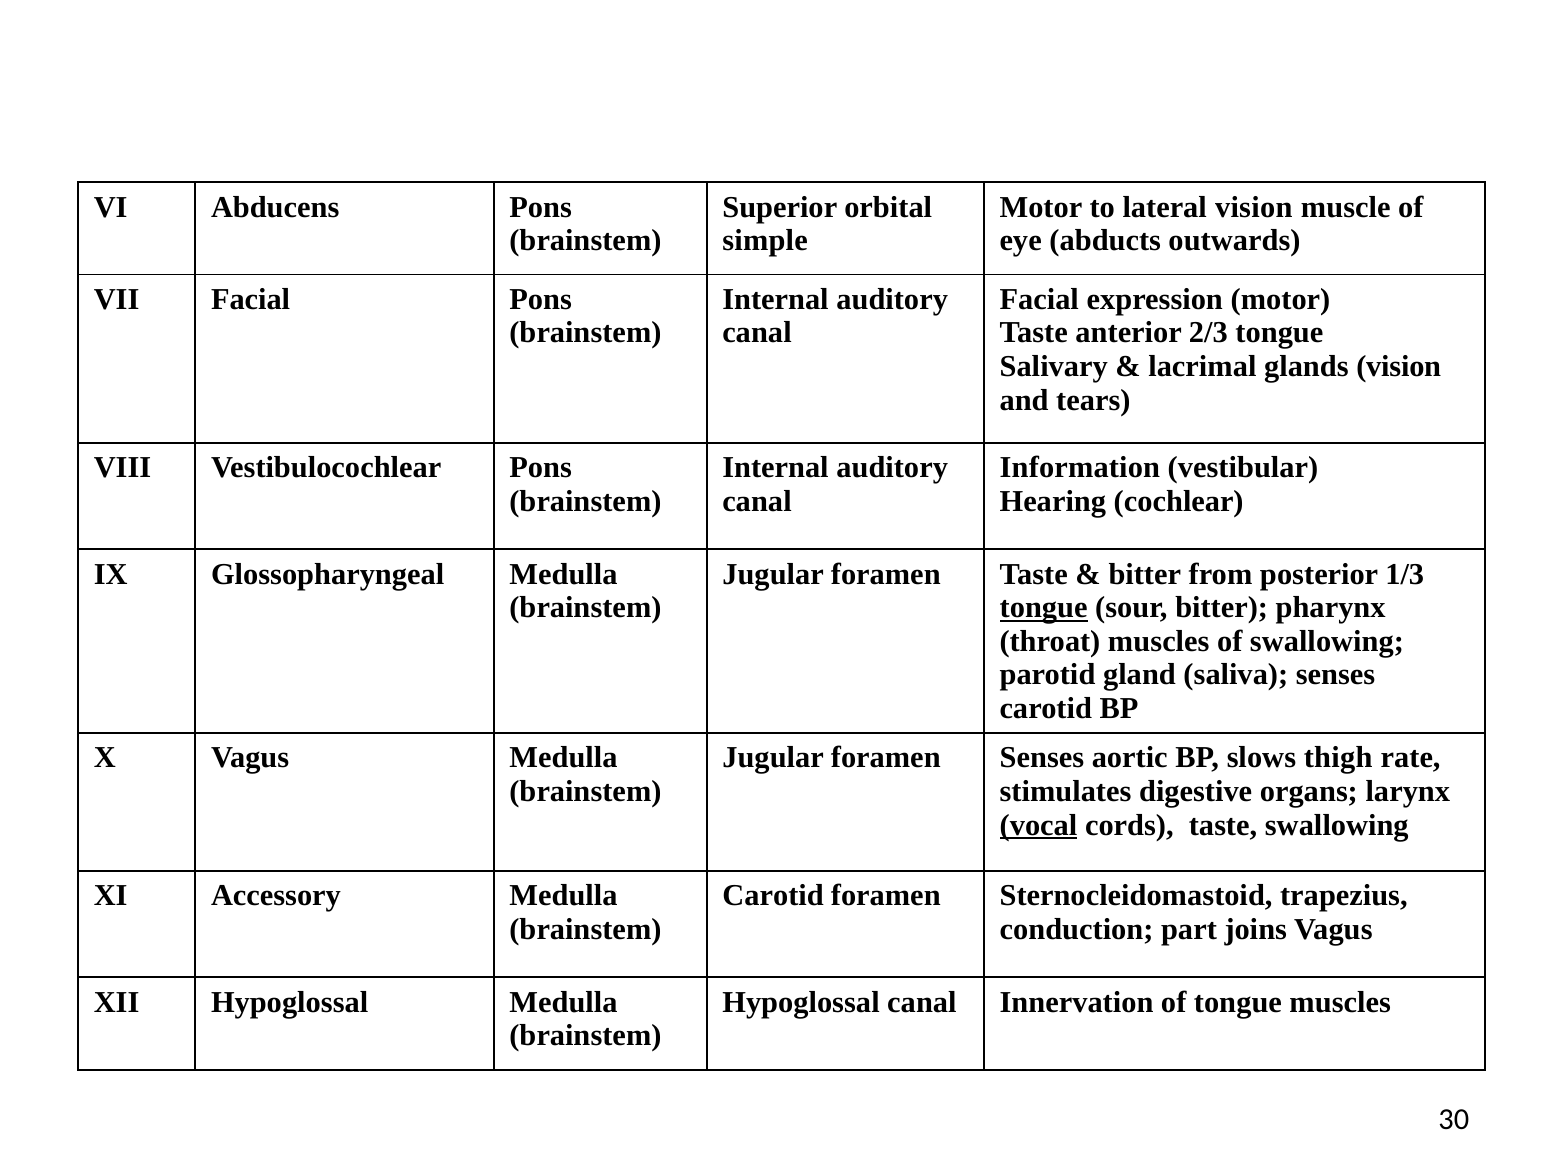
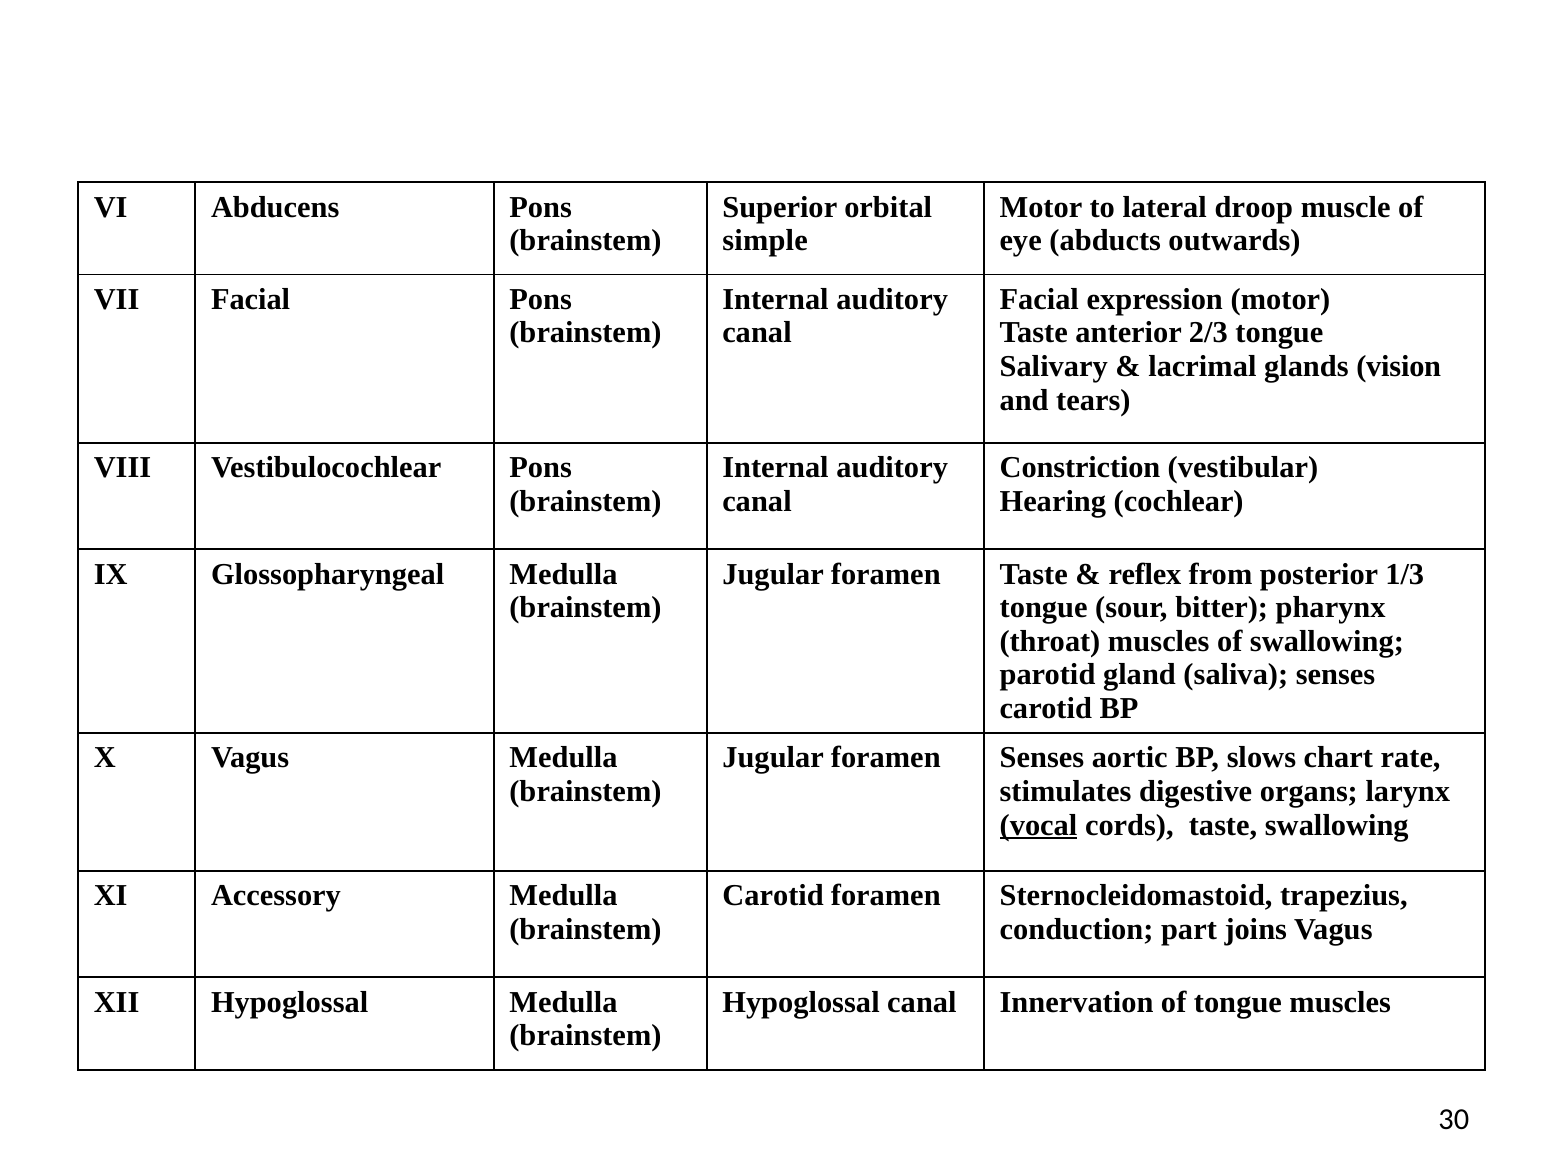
lateral vision: vision -> droop
Information: Information -> Constriction
bitter at (1145, 574): bitter -> reflex
tongue at (1044, 608) underline: present -> none
thigh: thigh -> chart
